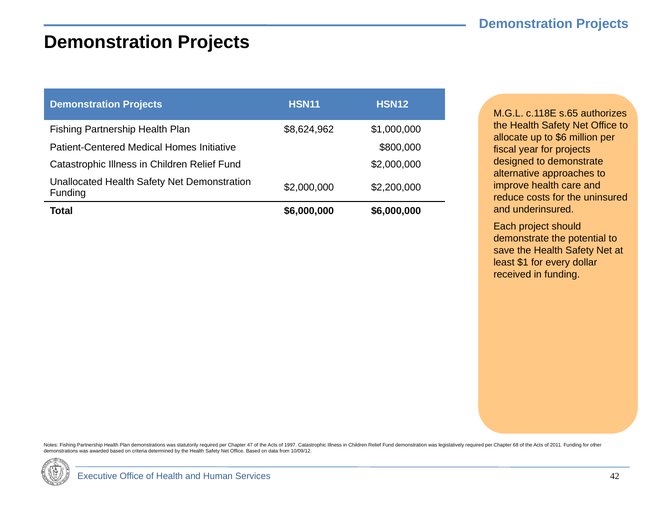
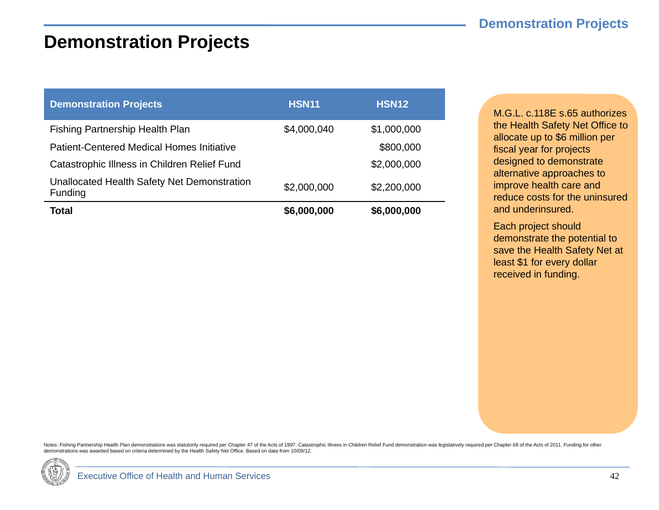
$8,624,962: $8,624,962 -> $4,000,040
